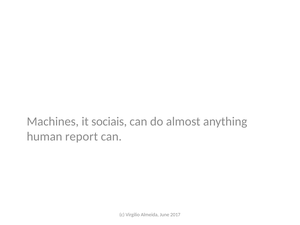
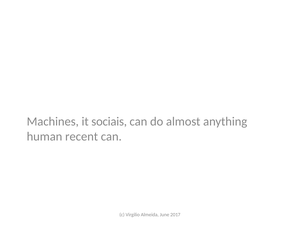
report: report -> recent
